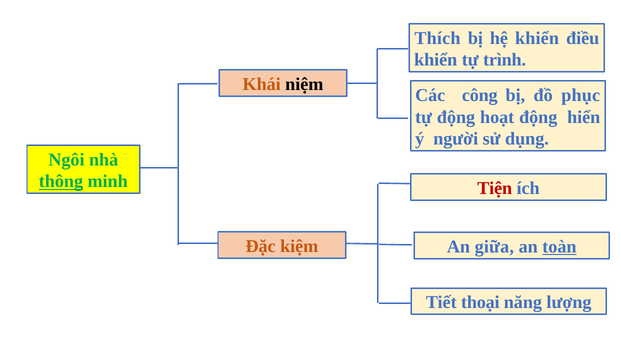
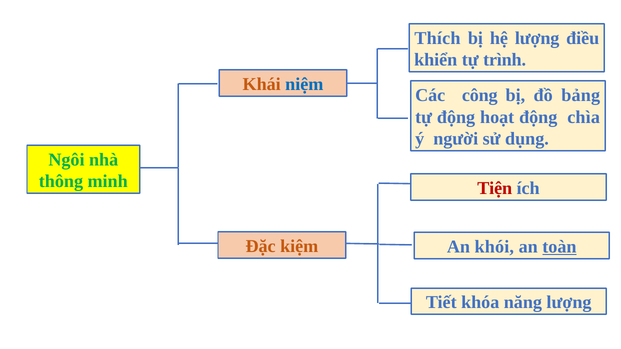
hệ khiển: khiển -> lượng
niệm colour: black -> blue
phục: phục -> bảng
hiển: hiển -> chìa
thông underline: present -> none
giữa: giữa -> khói
thoại: thoại -> khóa
